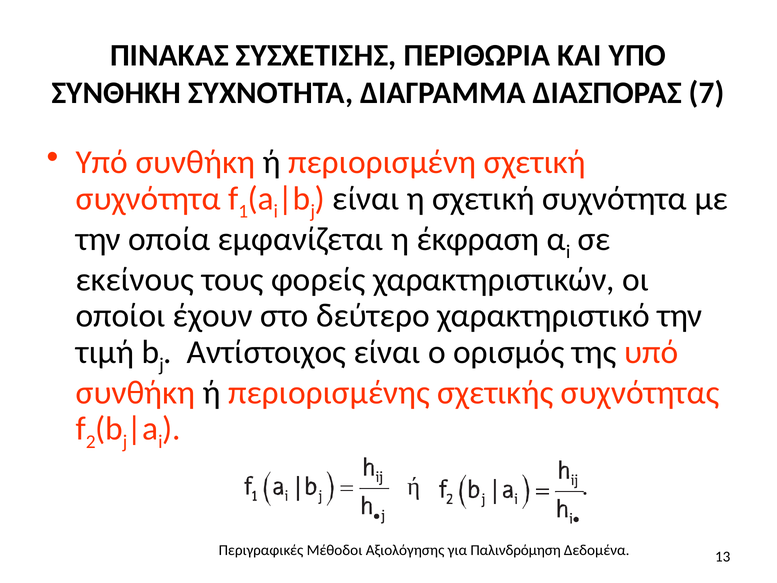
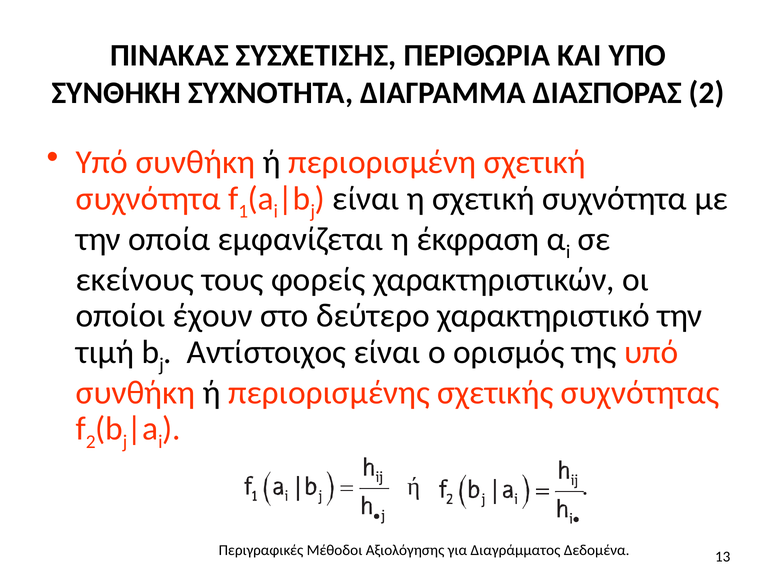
ΔΙΑΣΠΟΡΑΣ 7: 7 -> 2
Παλινδρόμηση: Παλινδρόμηση -> Διαγράμματος
